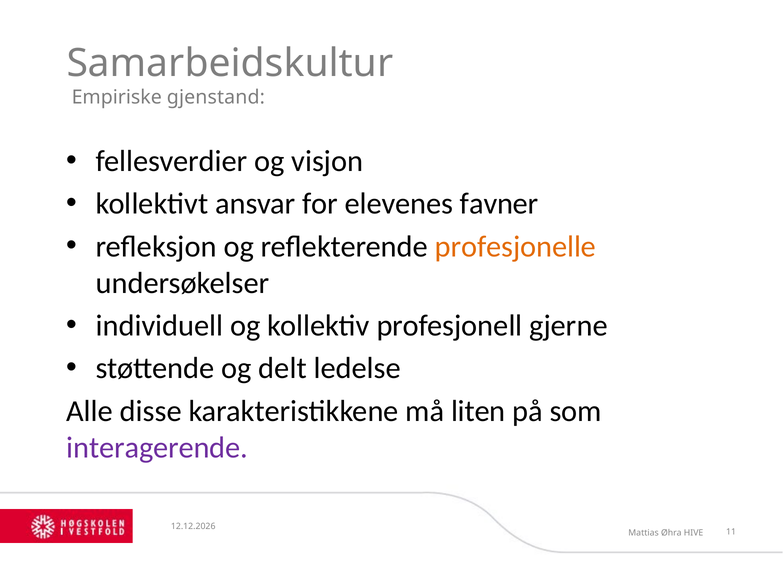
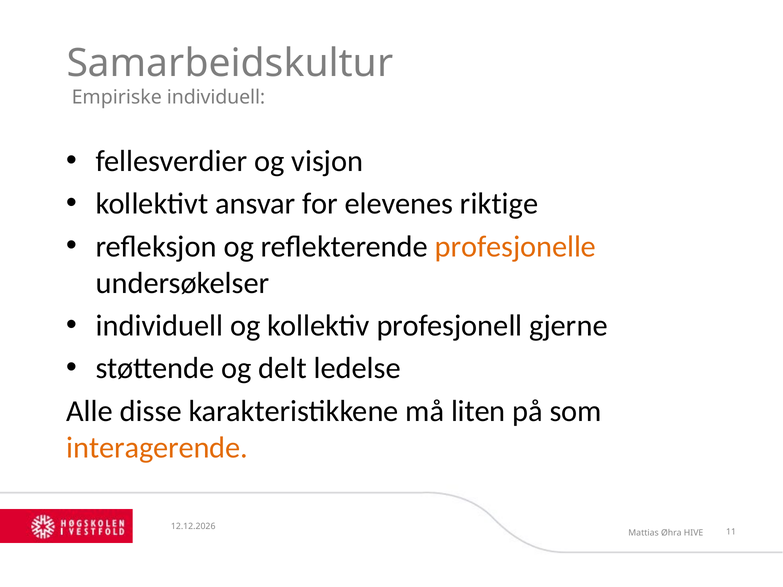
Empiriske gjenstand: gjenstand -> individuell
favner: favner -> riktige
interagerende colour: purple -> orange
